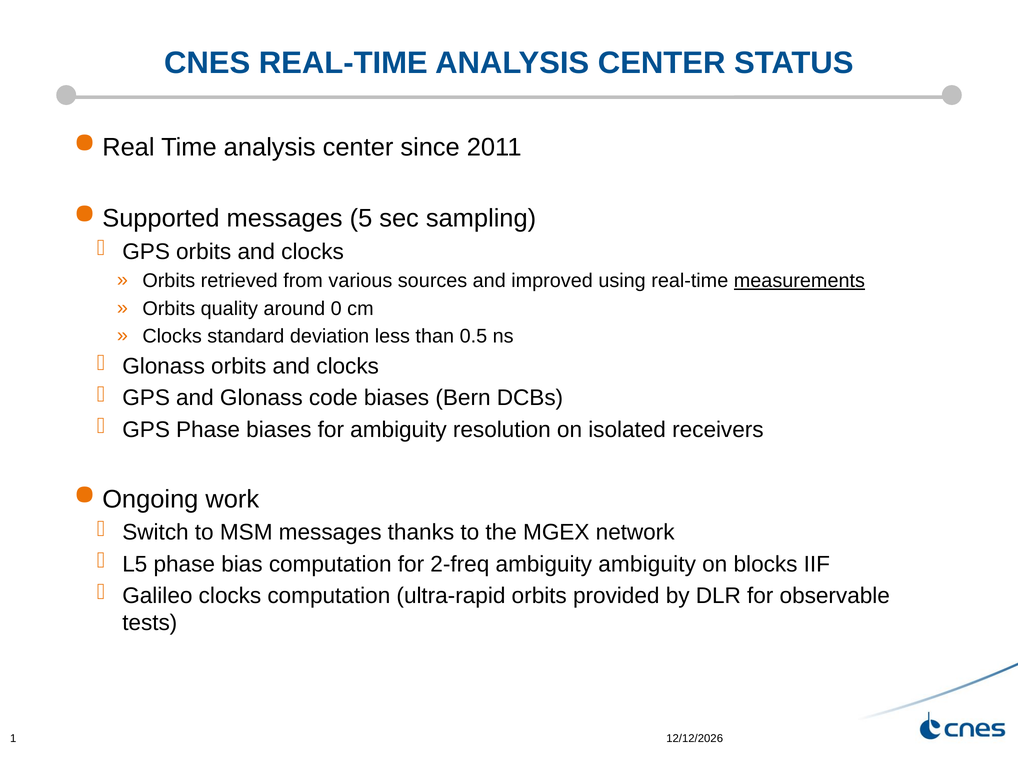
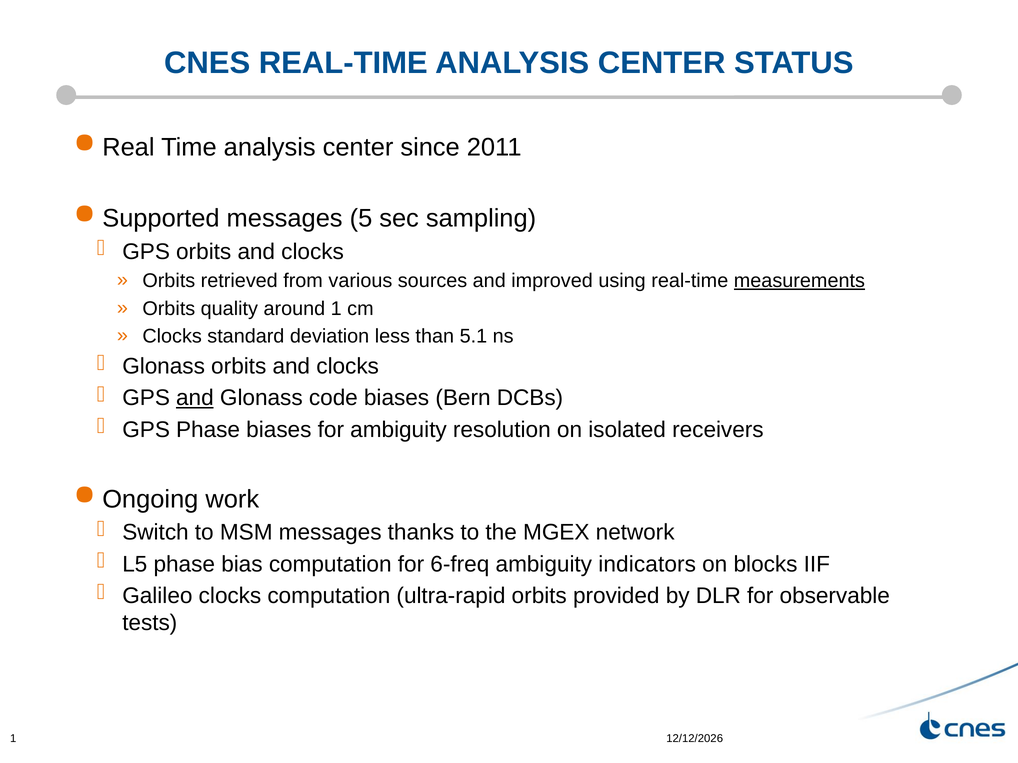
around 0: 0 -> 1
0.5: 0.5 -> 5.1
and at (195, 398) underline: none -> present
2-freq: 2-freq -> 6-freq
ambiguity ambiguity: ambiguity -> indicators
